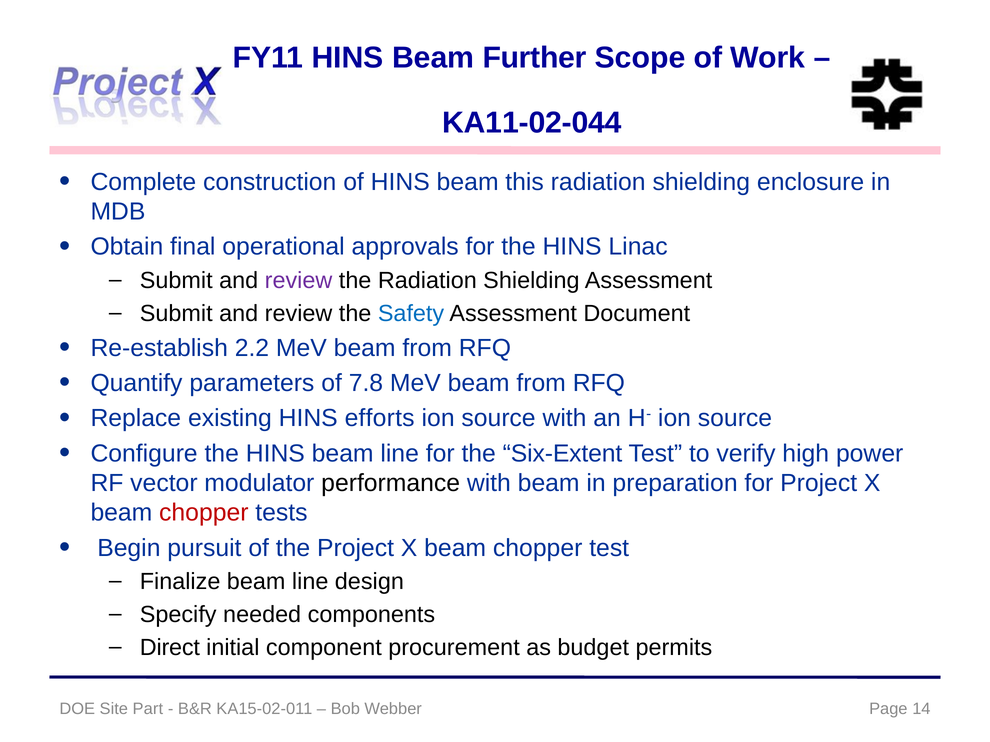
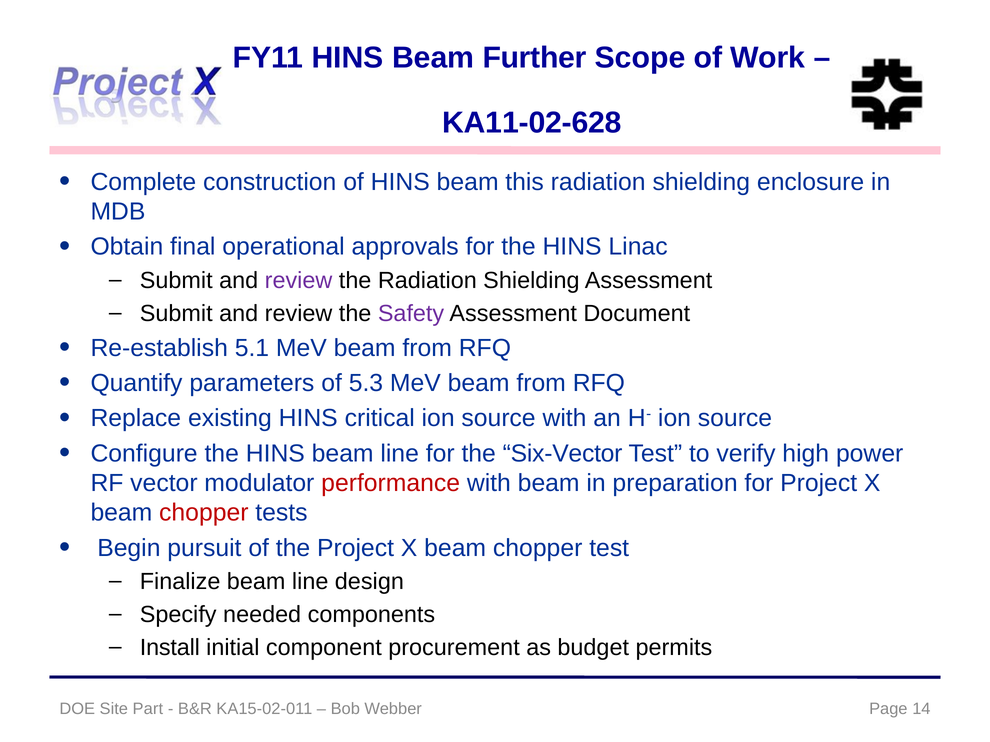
KA11-02-044: KA11-02-044 -> KA11-02-628
Safety colour: blue -> purple
2.2: 2.2 -> 5.1
7.8: 7.8 -> 5.3
efforts: efforts -> critical
Six-Extent: Six-Extent -> Six-Vector
performance colour: black -> red
Direct: Direct -> Install
